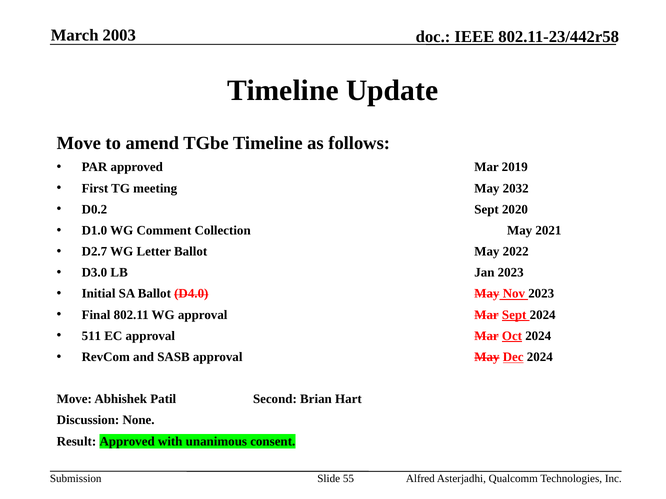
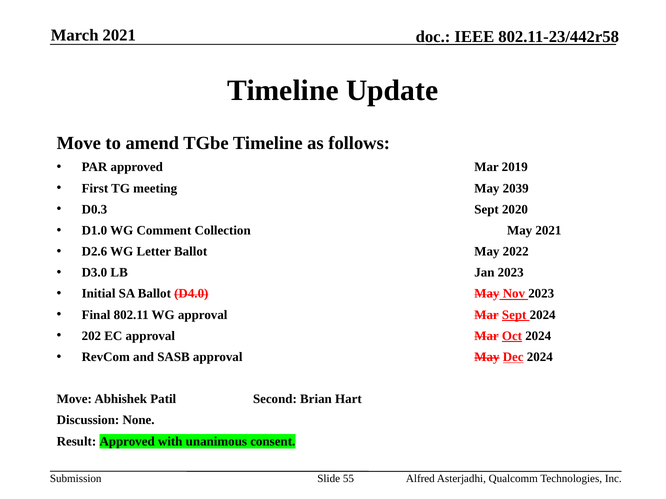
March 2003: 2003 -> 2021
2032: 2032 -> 2039
D0.2: D0.2 -> D0.3
D2.7: D2.7 -> D2.6
511: 511 -> 202
